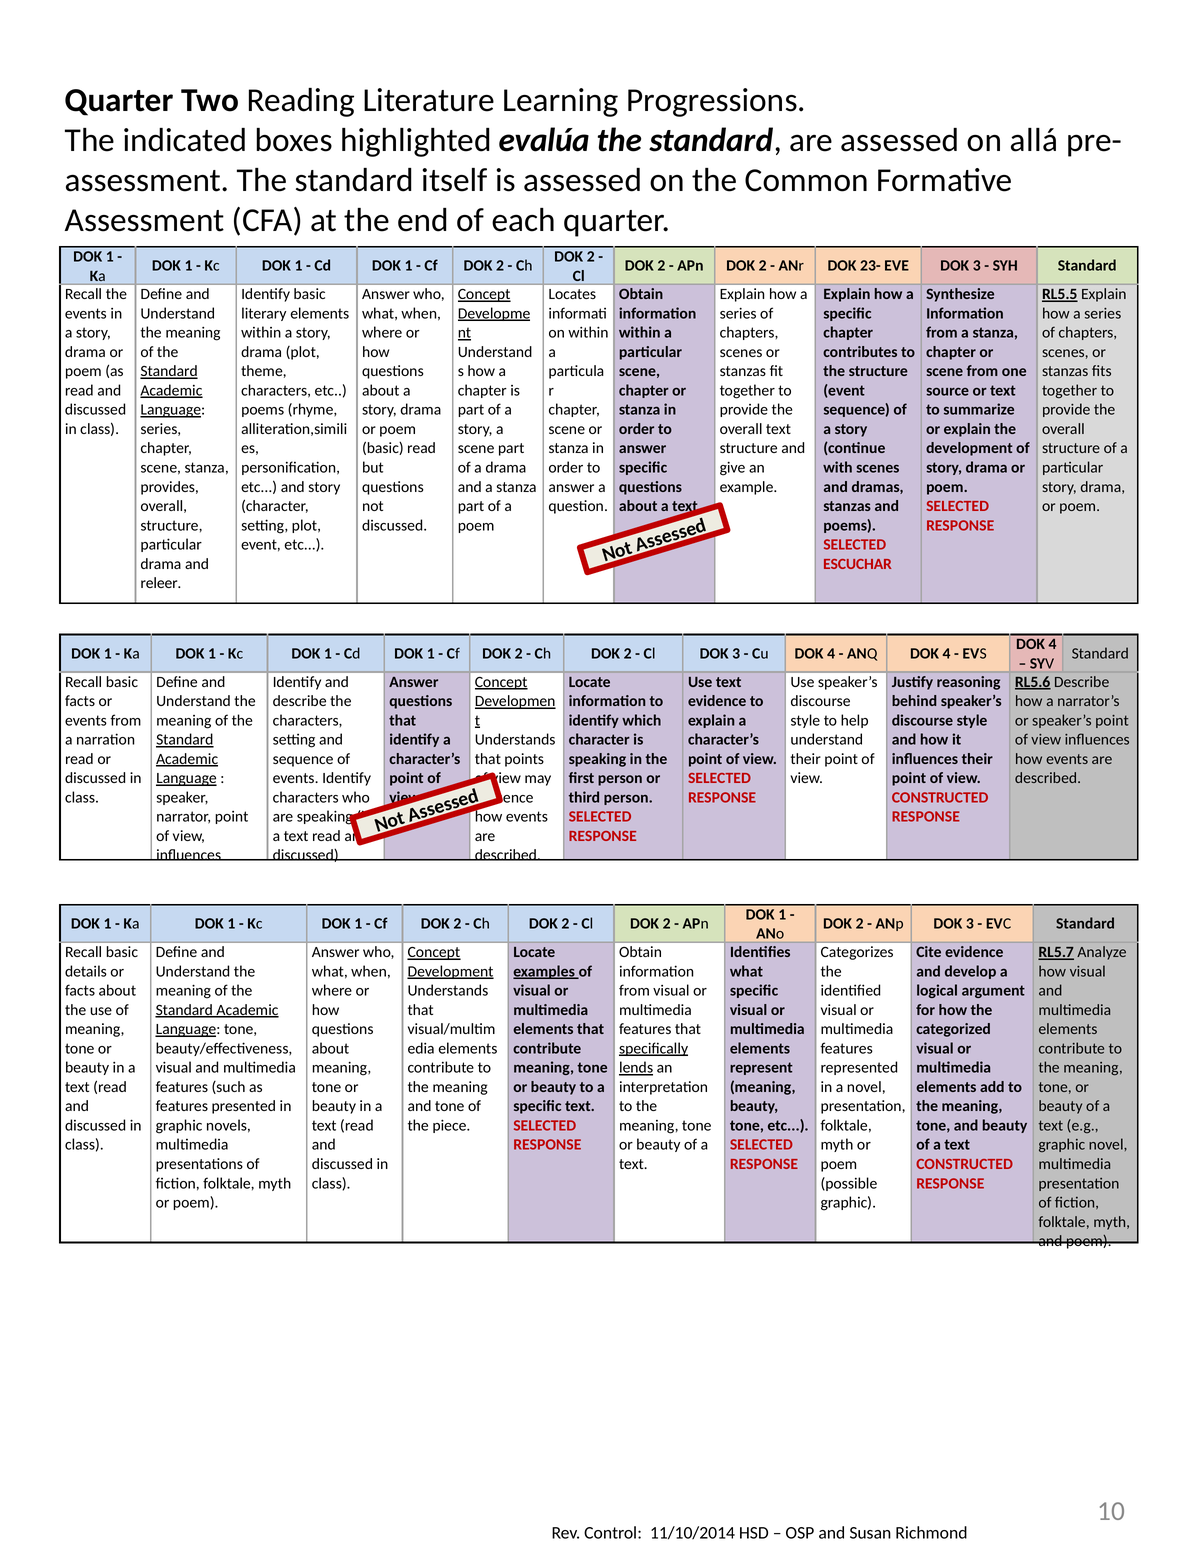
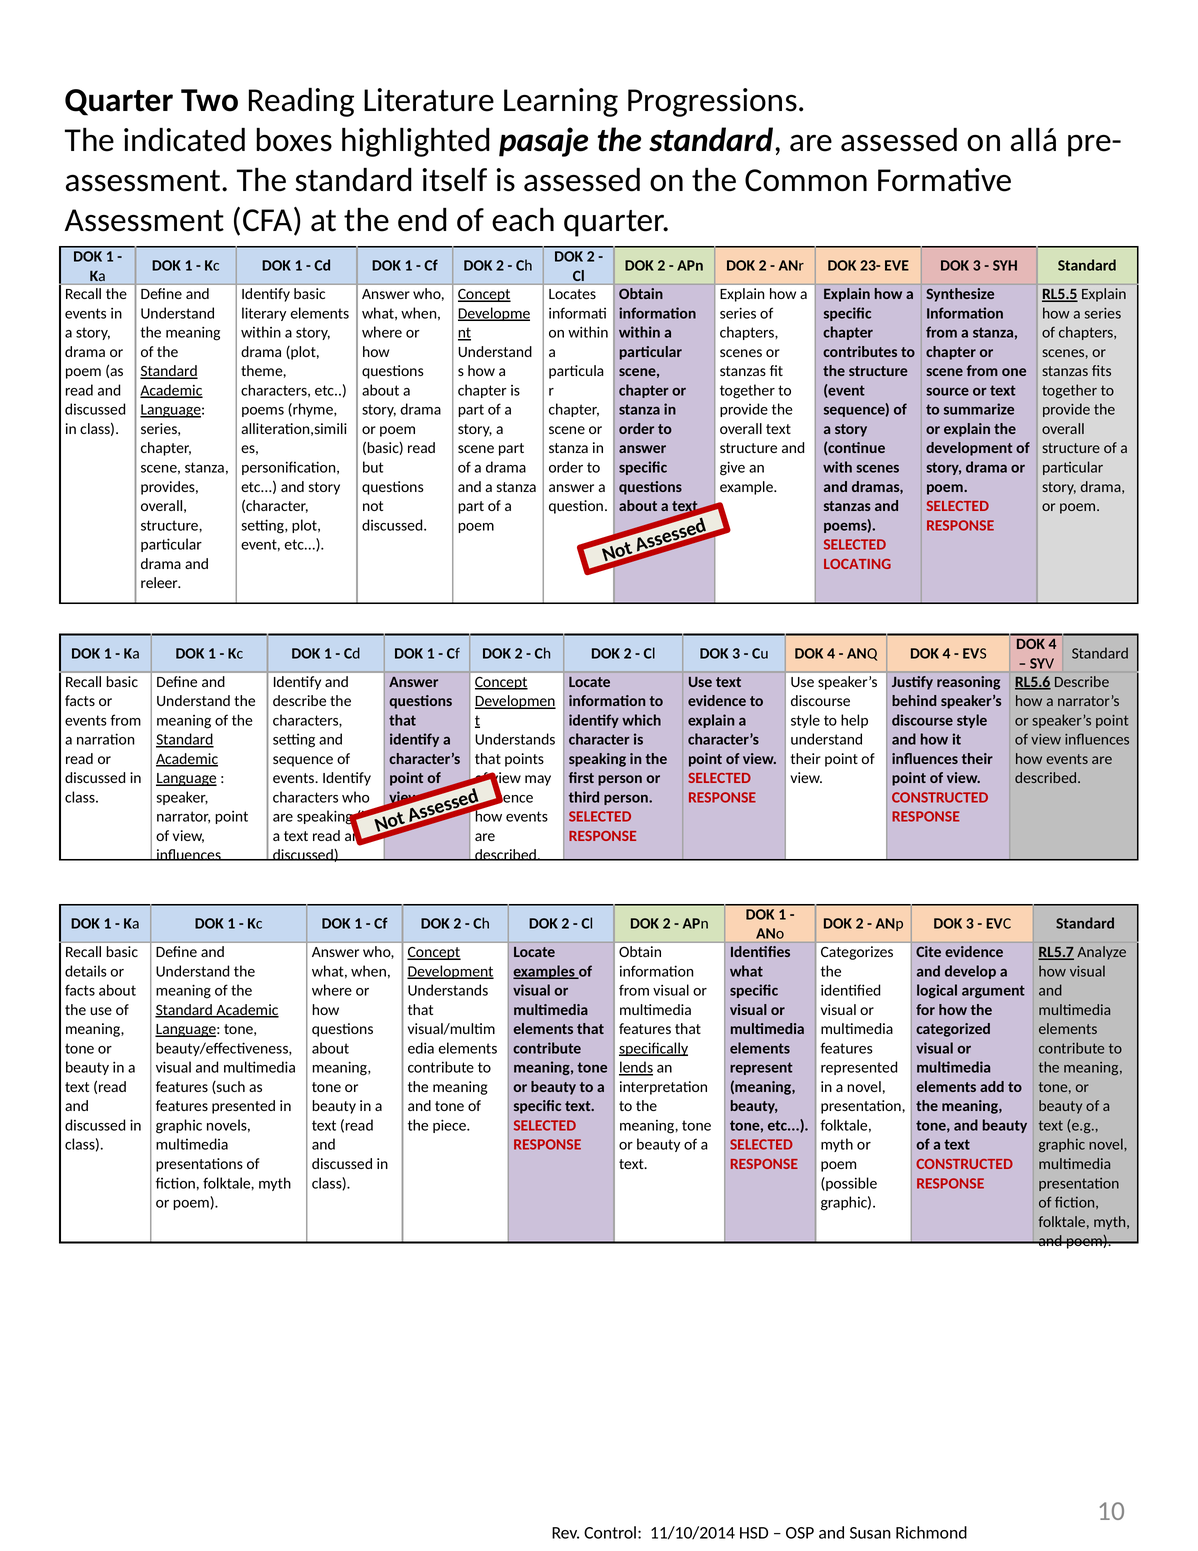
evalúa: evalúa -> pasaje
ESCUCHAR: ESCUCHAR -> LOCATING
